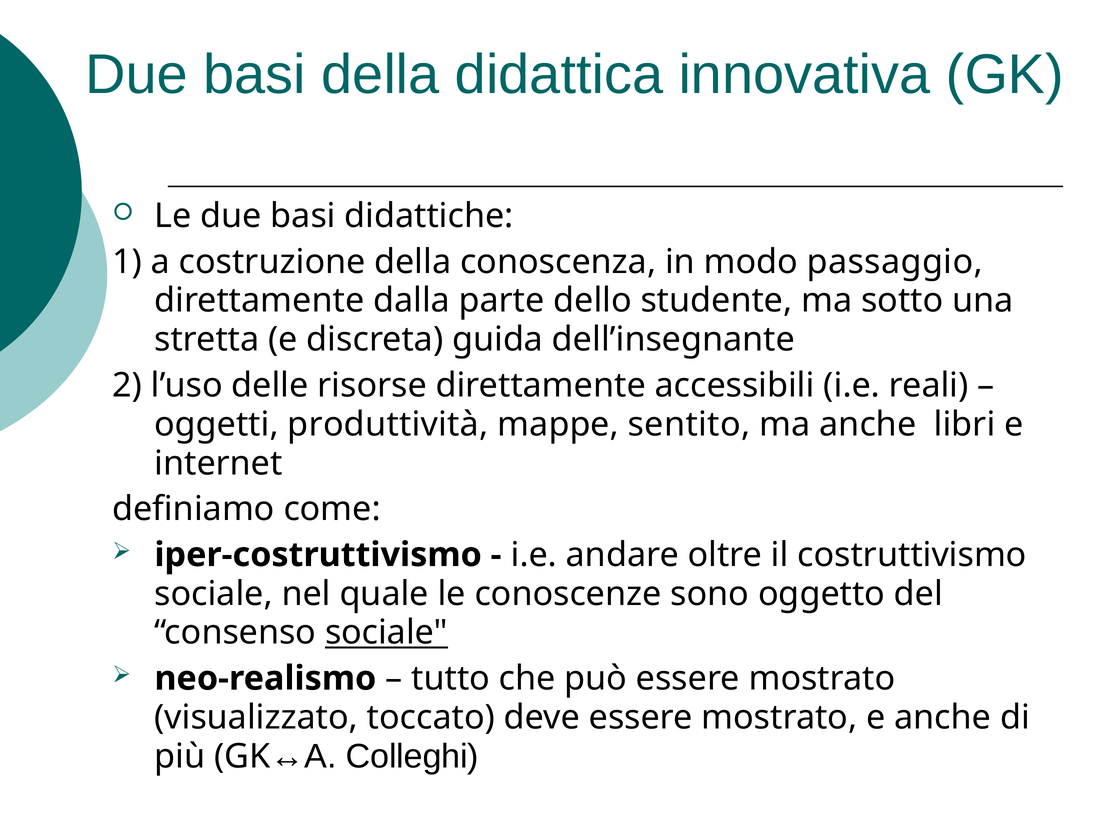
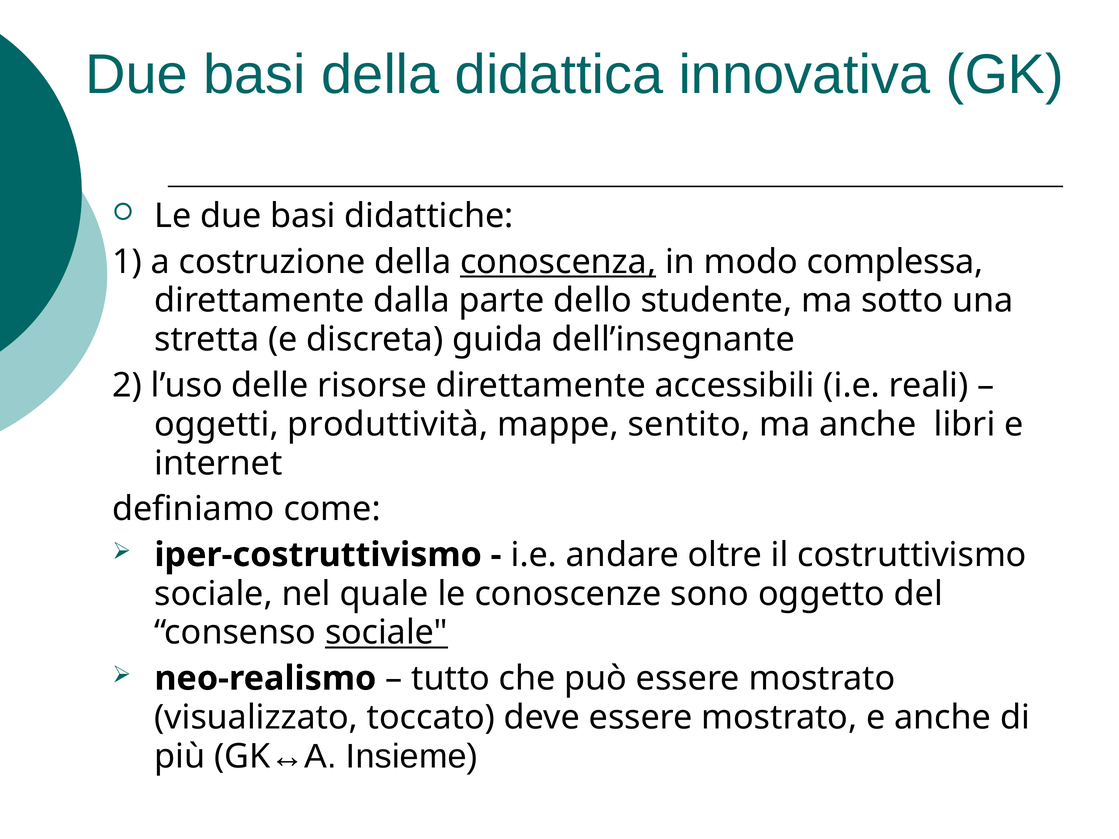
conoscenza underline: none -> present
passaggio: passaggio -> complessa
Colleghi: Colleghi -> Insieme
